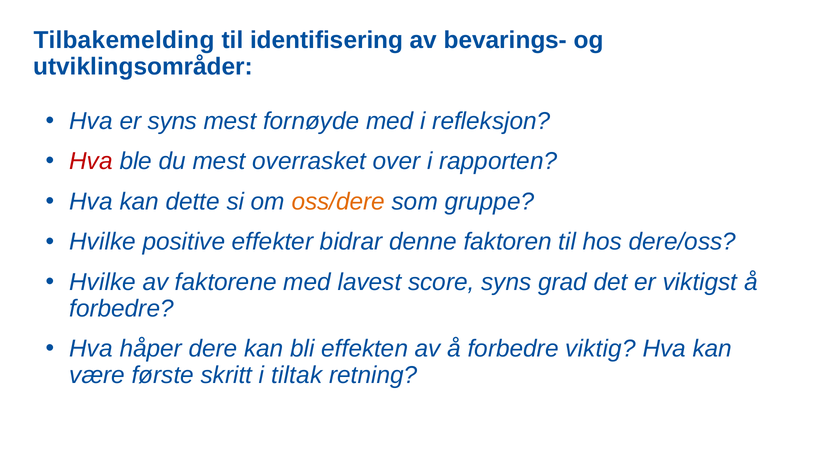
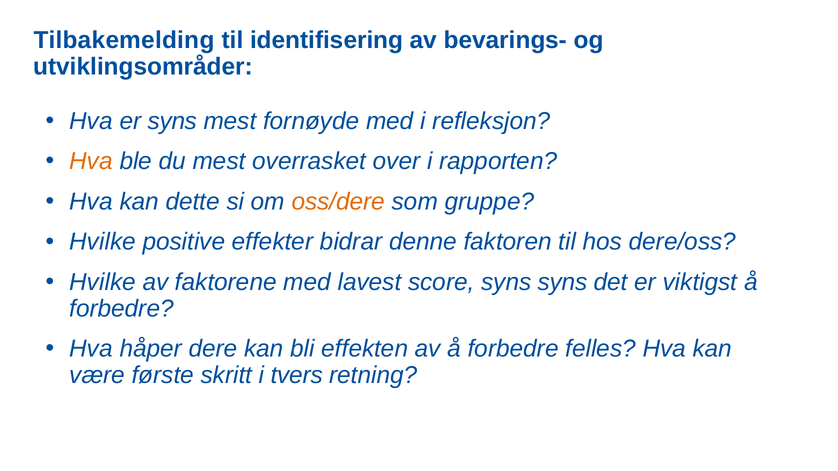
Hva at (91, 161) colour: red -> orange
syns grad: grad -> syns
viktig: viktig -> felles
tiltak: tiltak -> tvers
